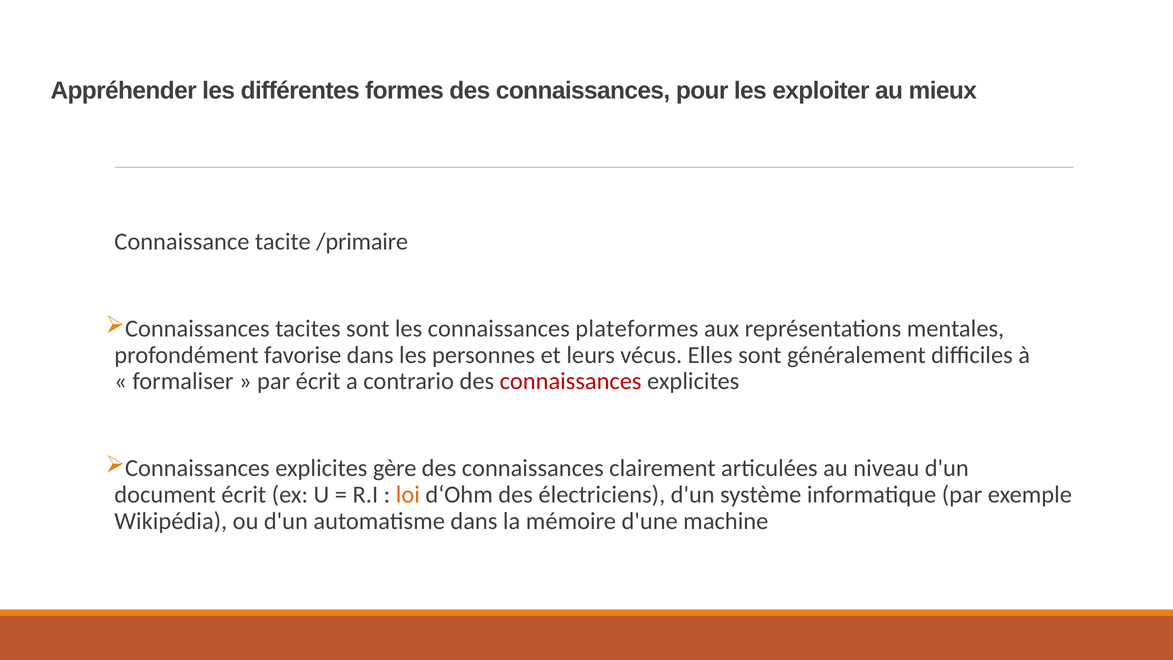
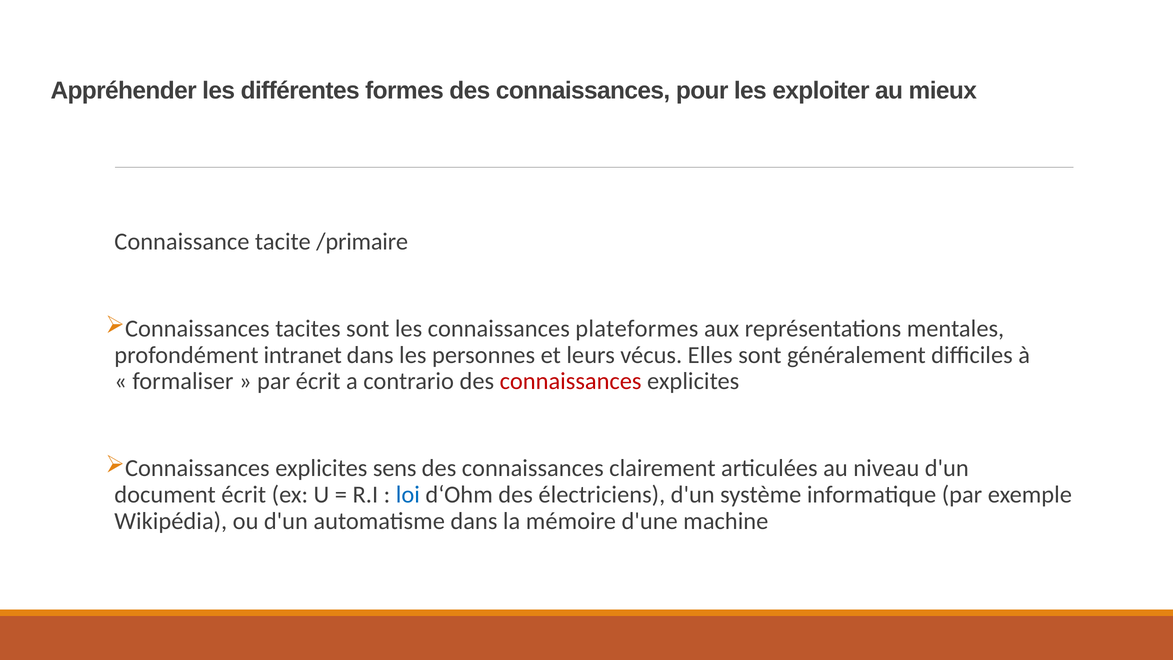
favorise: favorise -> intranet
gère: gère -> sens
loi colour: orange -> blue
